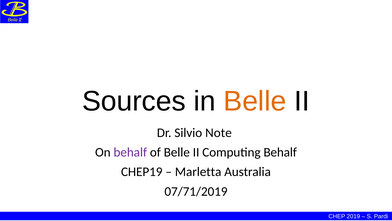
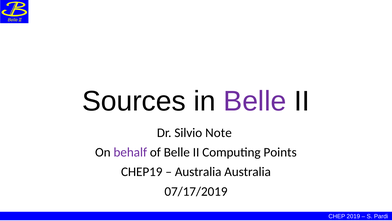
Belle at (255, 101) colour: orange -> purple
Computing Behalf: Behalf -> Points
Marletta at (198, 172): Marletta -> Australia
07/71/2019: 07/71/2019 -> 07/17/2019
